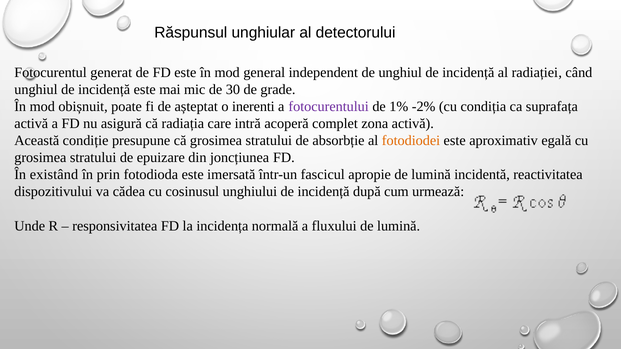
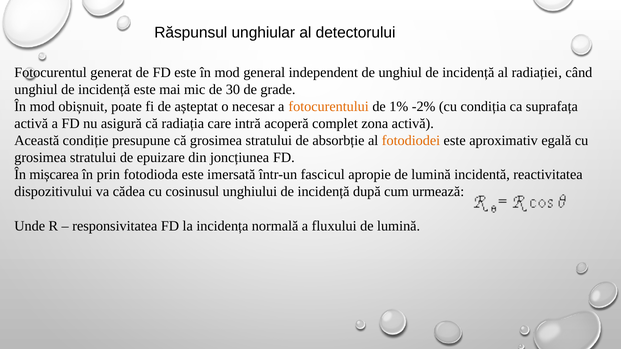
inerenti: inerenti -> necesar
fotocurentului colour: purple -> orange
existând: existând -> mișcarea
